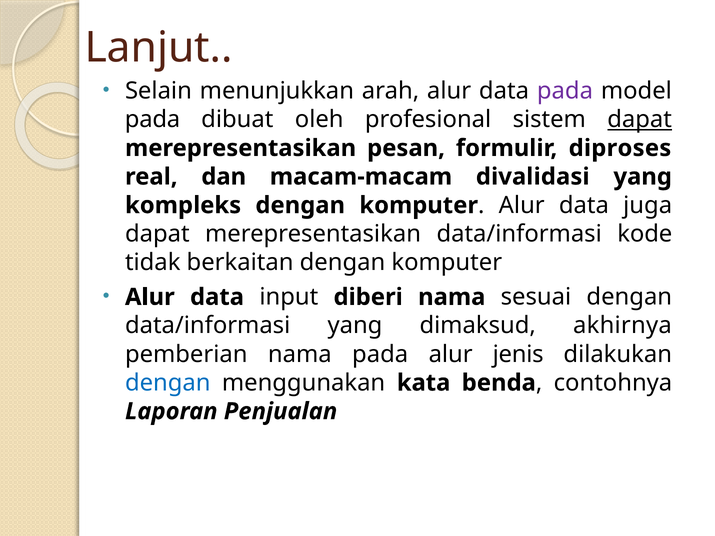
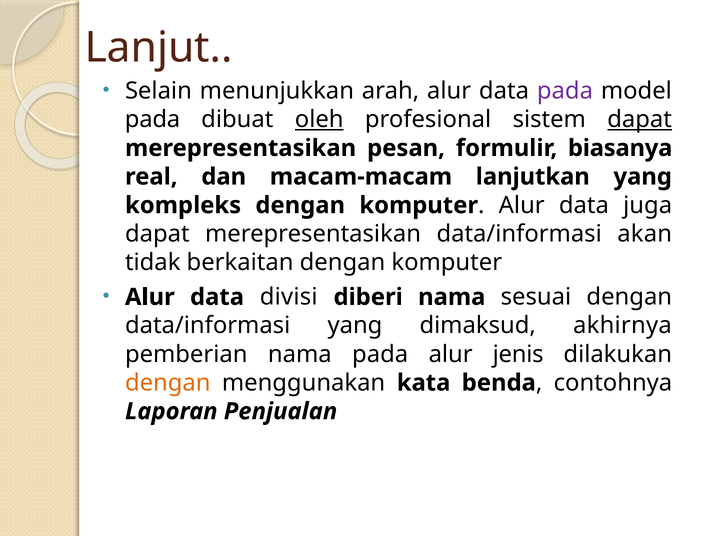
oleh underline: none -> present
diproses: diproses -> biasanya
divalidasi: divalidasi -> lanjutkan
kode: kode -> akan
input: input -> divisi
dengan at (168, 383) colour: blue -> orange
